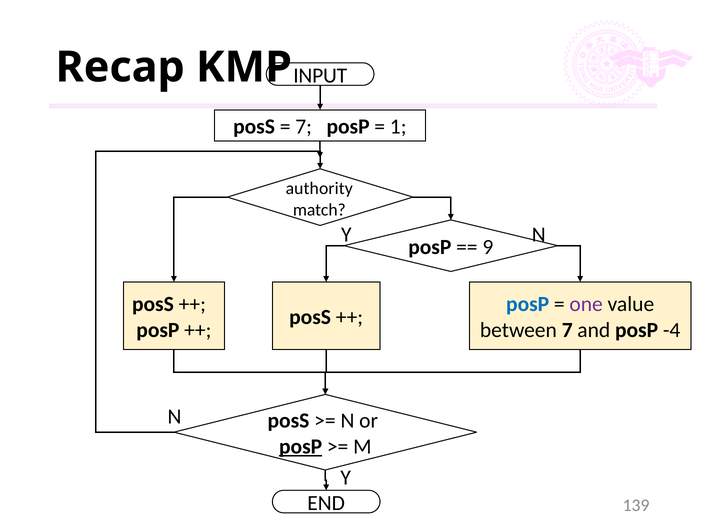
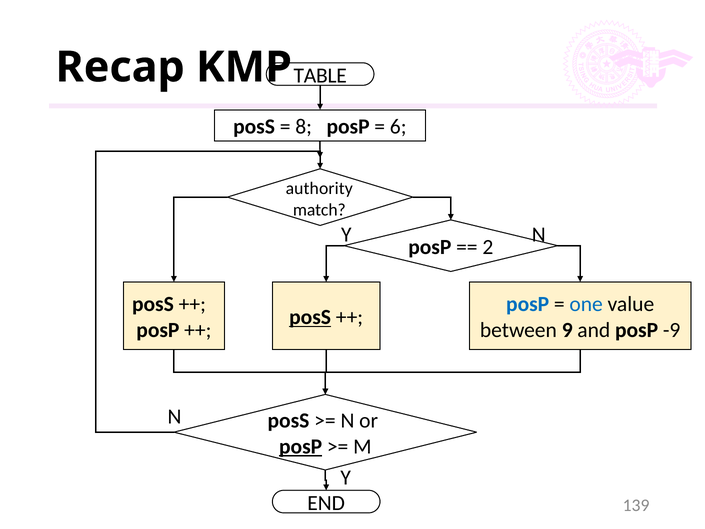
INPUT: INPUT -> TABLE
7 at (304, 127): 7 -> 8
1: 1 -> 6
9: 9 -> 2
one colour: purple -> blue
posS at (310, 317) underline: none -> present
between 7: 7 -> 9
-4: -4 -> -9
